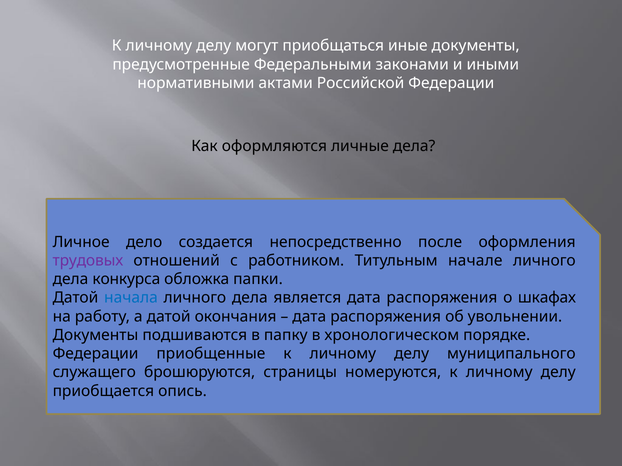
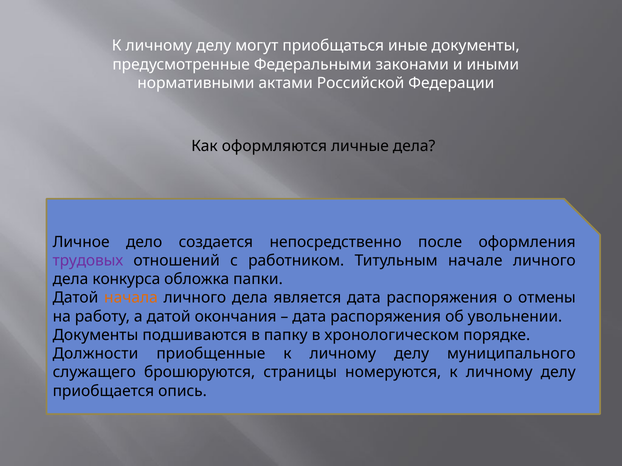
начала colour: blue -> orange
шкафах: шкафах -> отмены
Федерации at (96, 354): Федерации -> Должности
